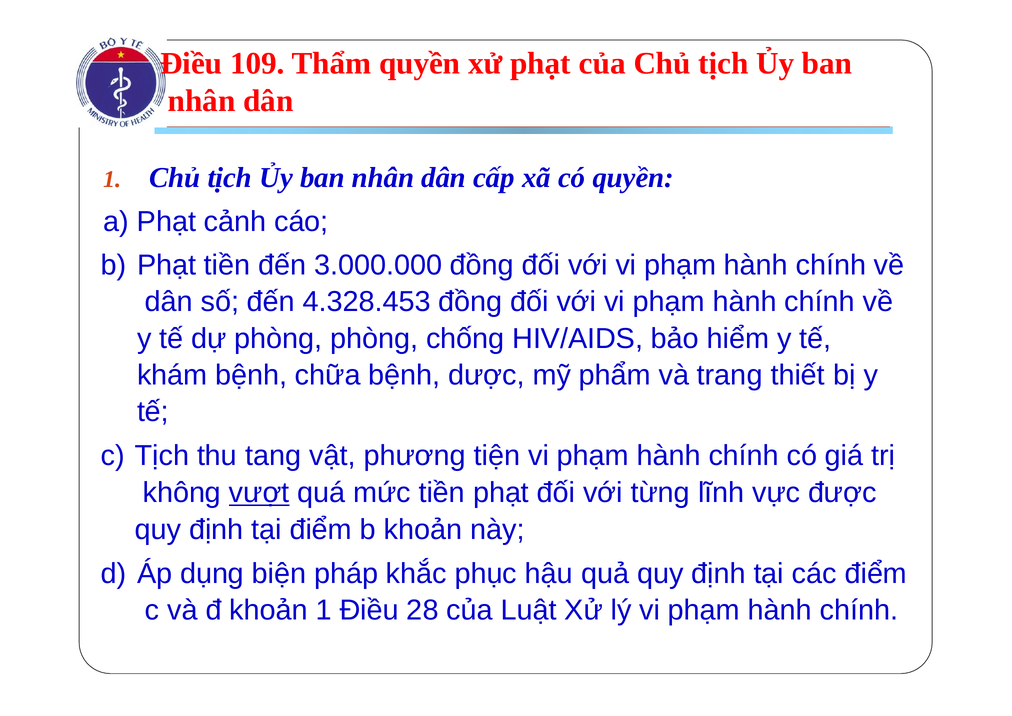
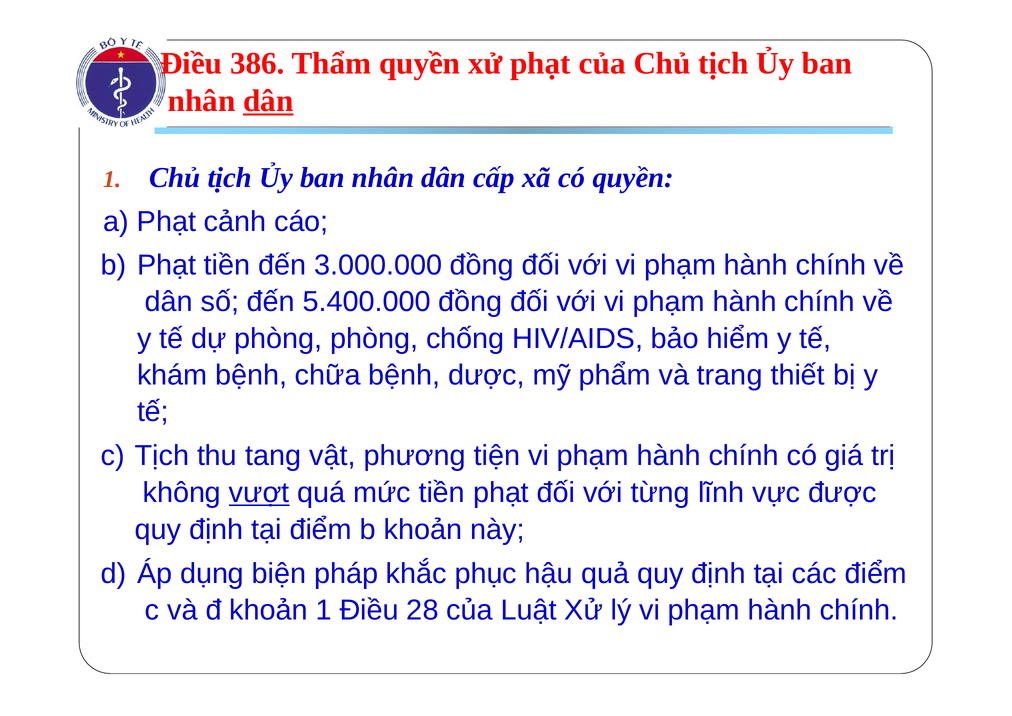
109: 109 -> 386
dân at (268, 101) underline: none -> present
4.328.453: 4.328.453 -> 5.400.000
